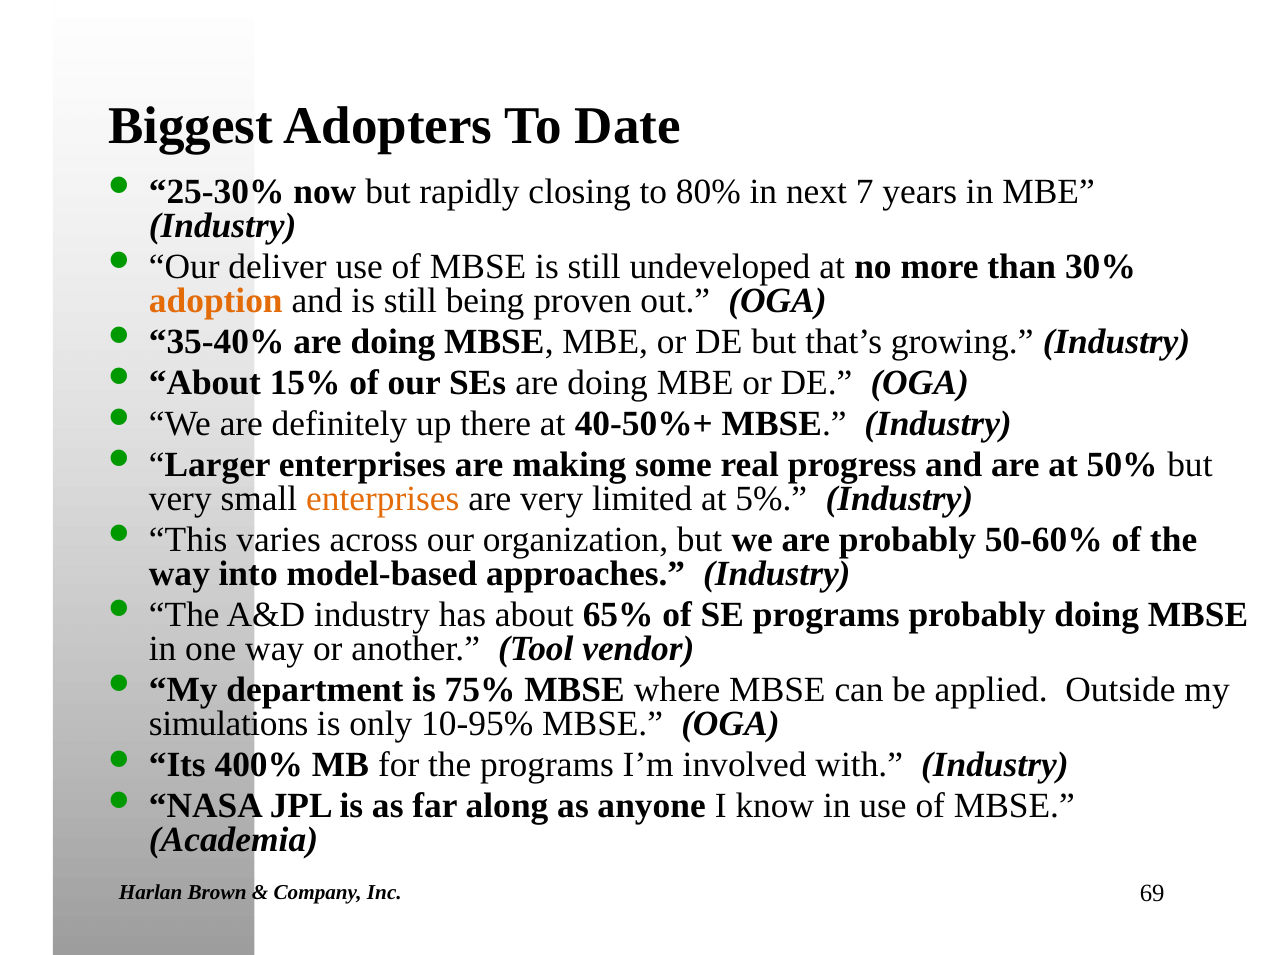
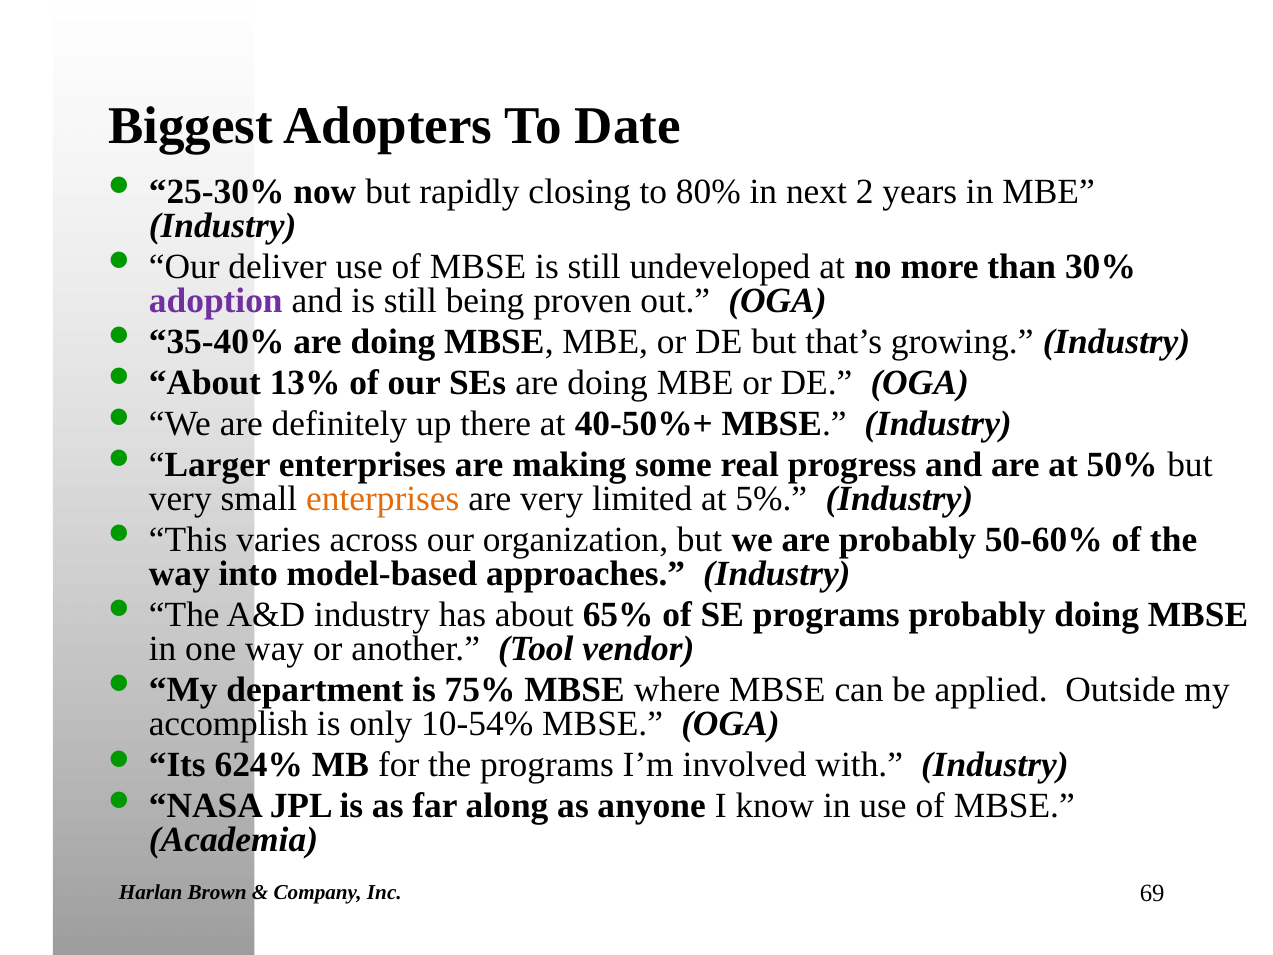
7: 7 -> 2
adoption colour: orange -> purple
15%: 15% -> 13%
simulations: simulations -> accomplish
10-95%: 10-95% -> 10-54%
400%: 400% -> 624%
